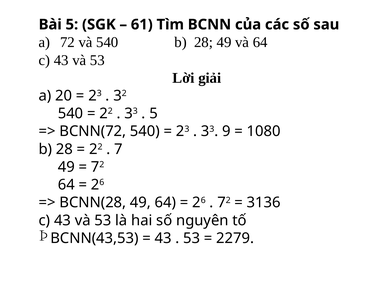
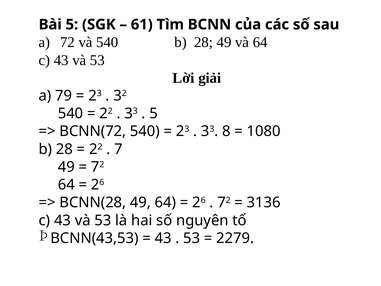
20: 20 -> 79
9: 9 -> 8
